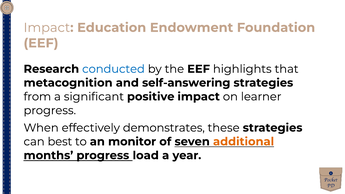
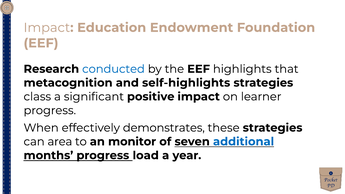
self-answering: self-answering -> self-highlights
from: from -> class
best: best -> area
additional colour: orange -> blue
